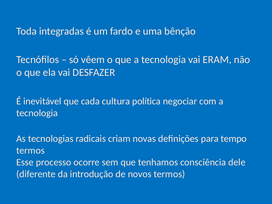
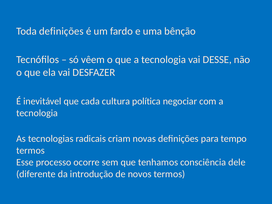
Toda integradas: integradas -> definições
ERAM: ERAM -> DESSE
